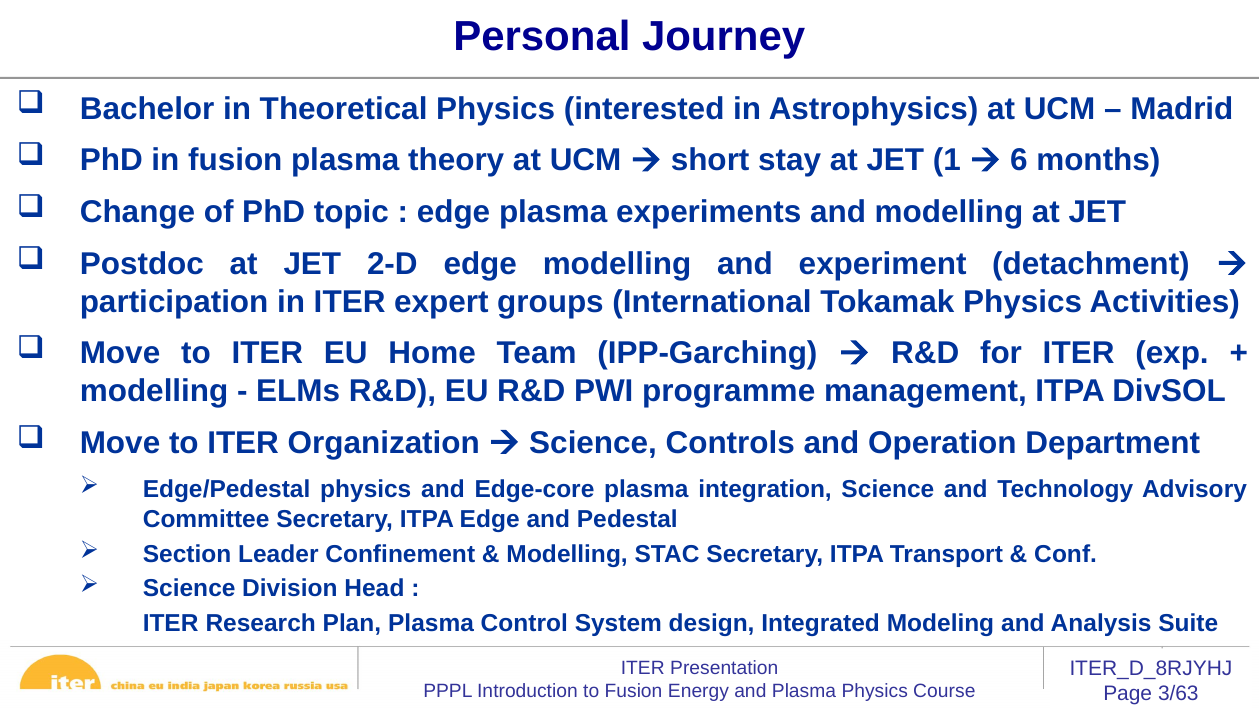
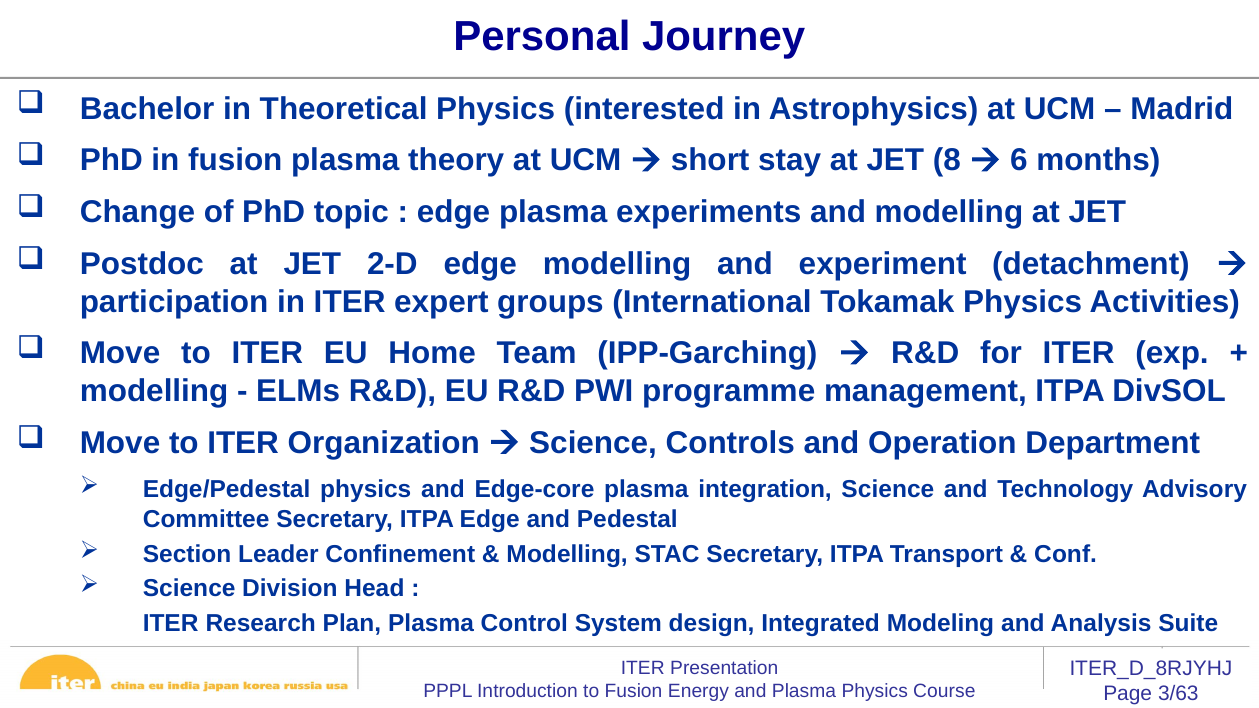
1: 1 -> 8
